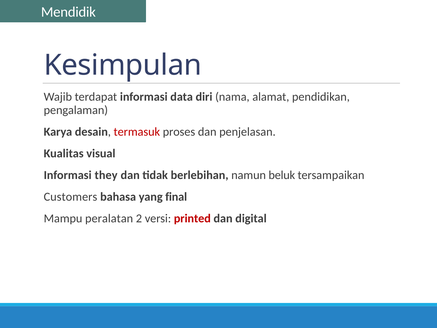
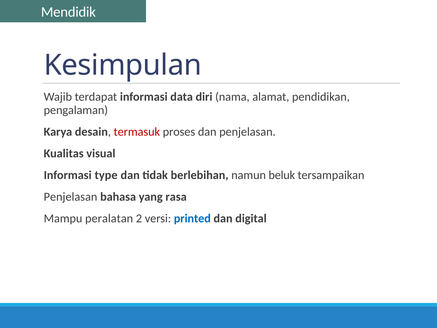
they: they -> type
Customers at (71, 197): Customers -> Penjelasan
final: final -> rasa
printed colour: red -> blue
